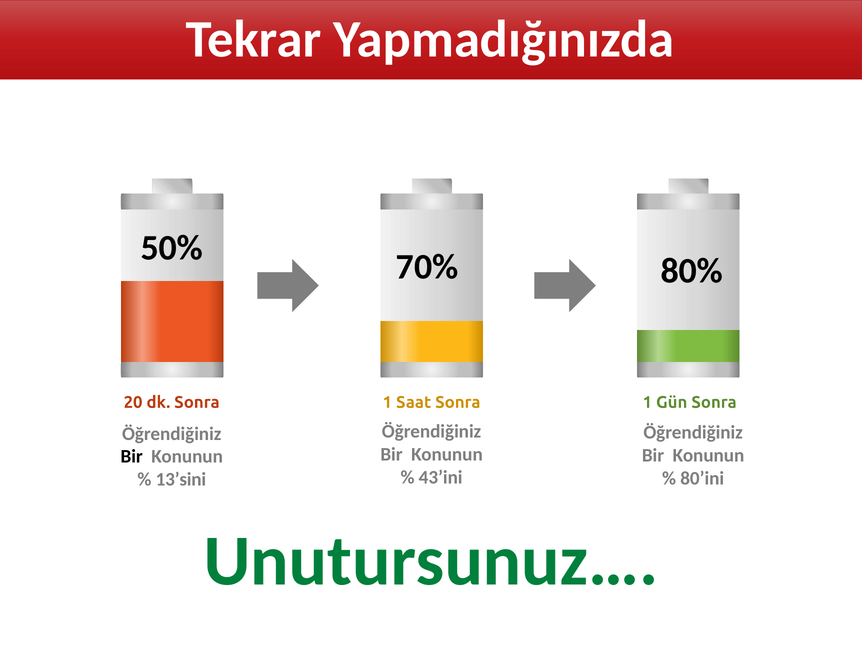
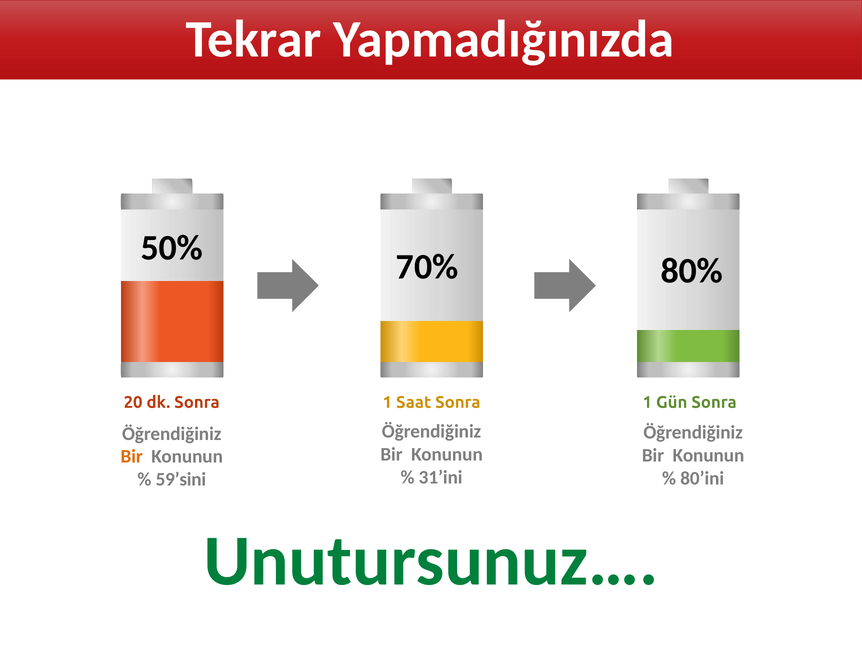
Bir at (132, 457) colour: black -> orange
43’ini: 43’ini -> 31’ini
13’sini: 13’sini -> 59’sini
